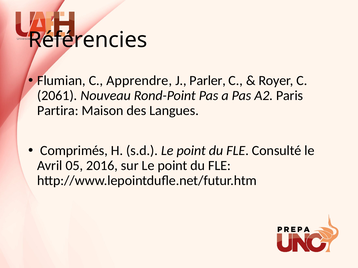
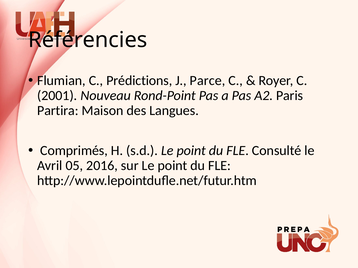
Apprendre: Apprendre -> Prédictions
Parler: Parler -> Parce
2061: 2061 -> 2001
